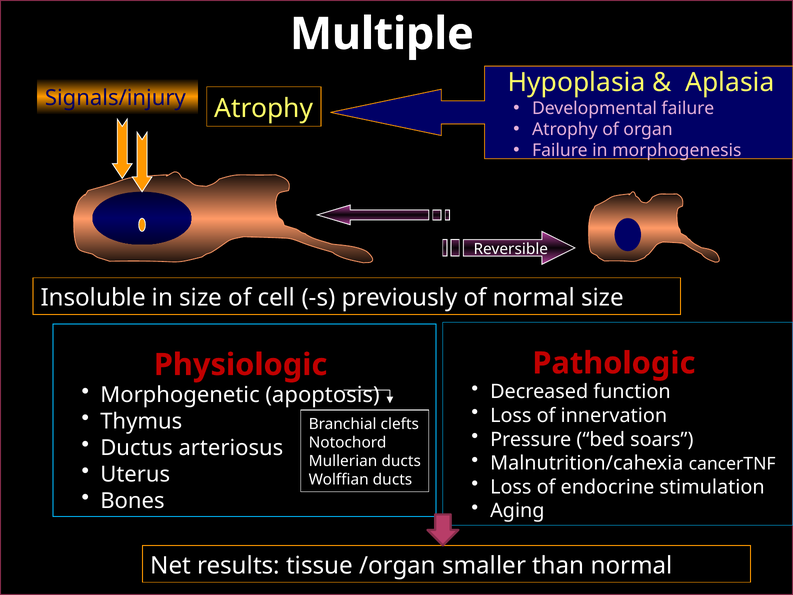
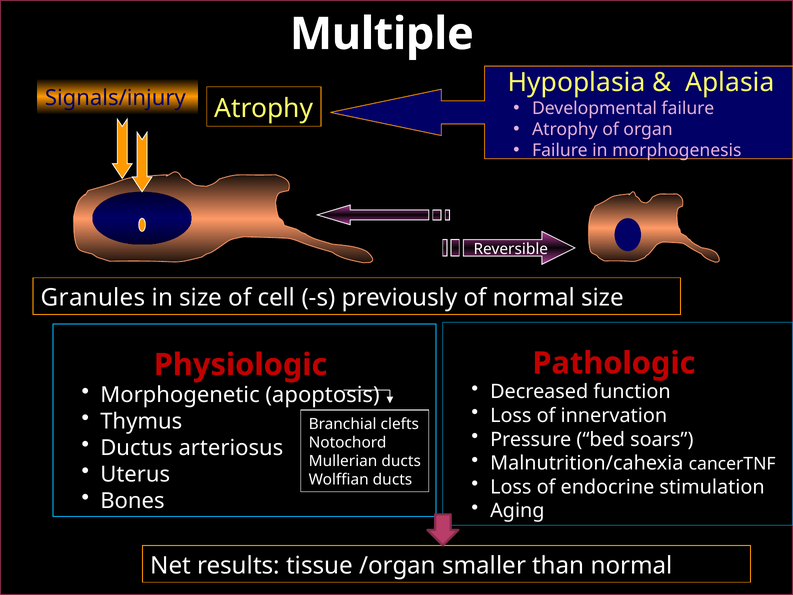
Insoluble: Insoluble -> Granules
